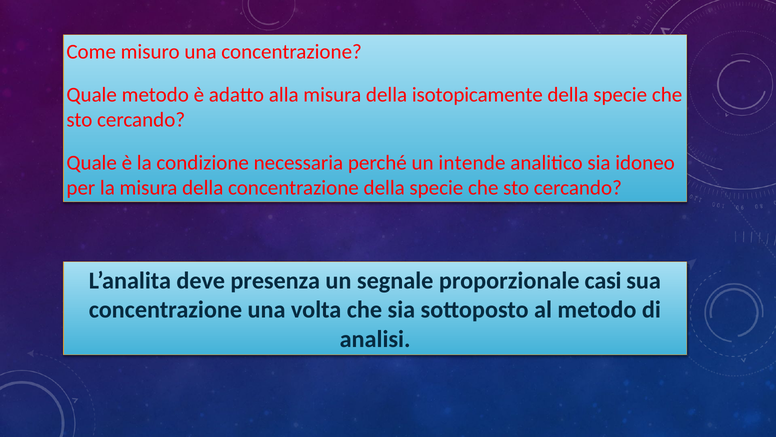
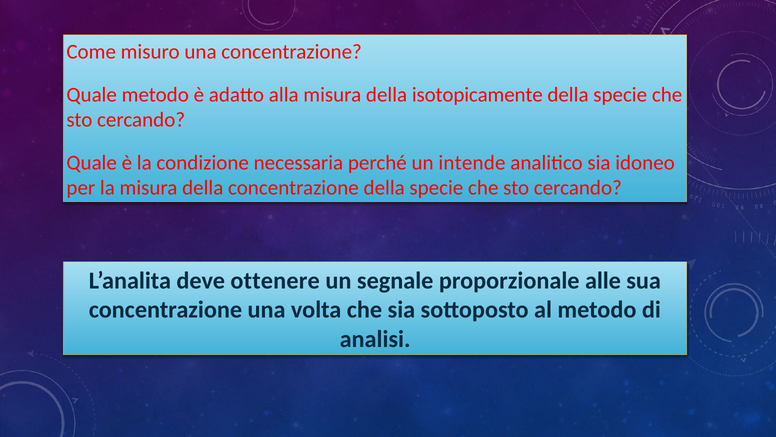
presenza: presenza -> ottenere
casi: casi -> alle
